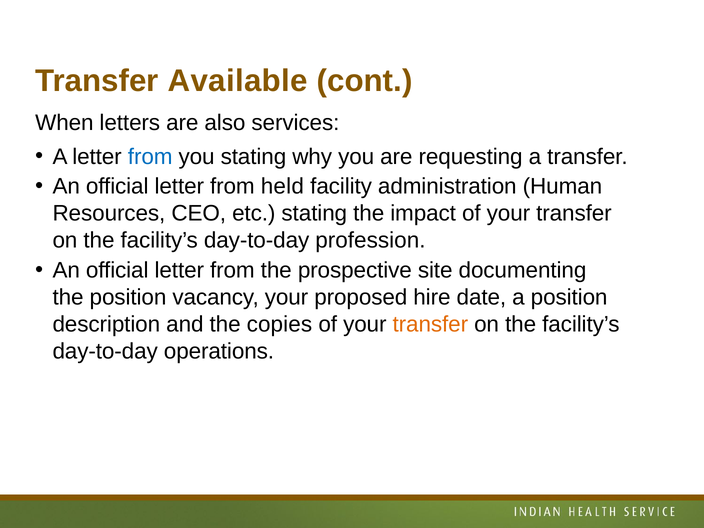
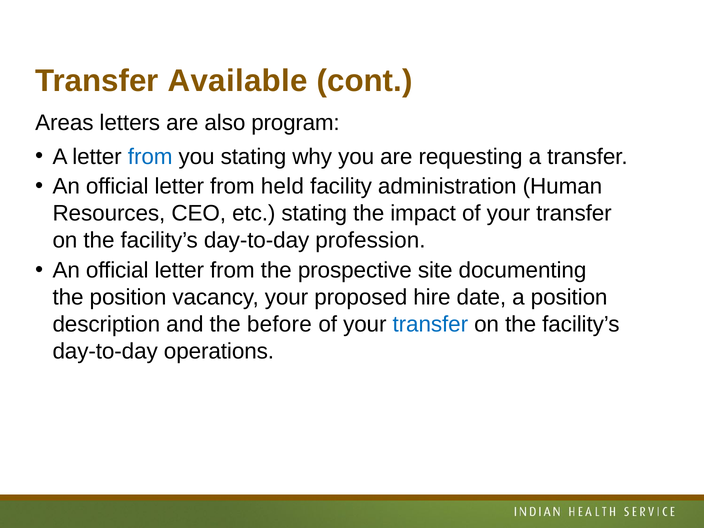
When: When -> Areas
services: services -> program
copies: copies -> before
transfer at (430, 324) colour: orange -> blue
